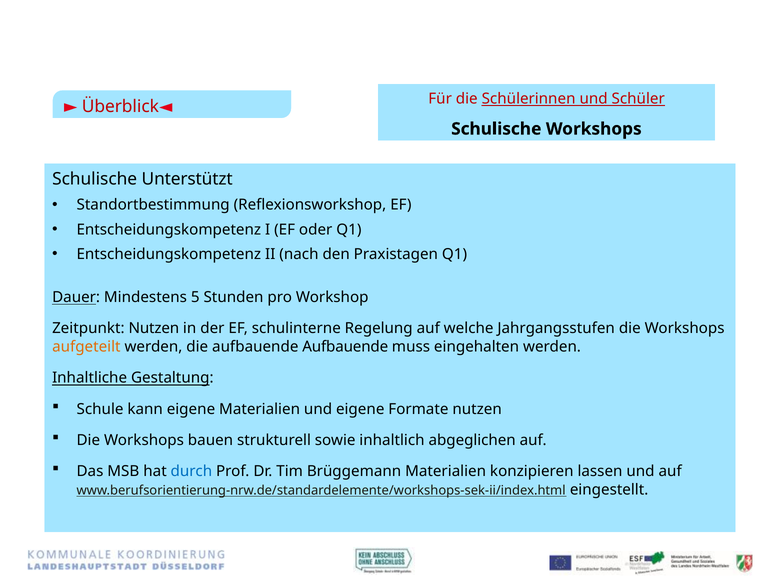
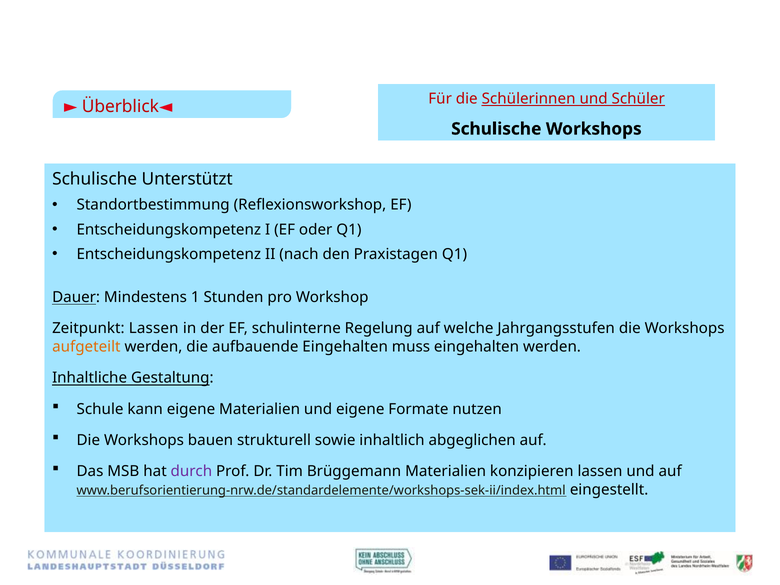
5: 5 -> 1
Zeitpunkt Nutzen: Nutzen -> Lassen
aufbauende Aufbauende: Aufbauende -> Eingehalten
durch colour: blue -> purple
